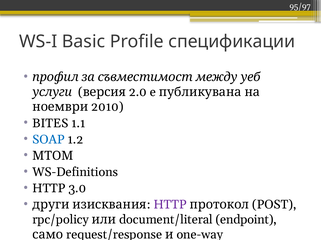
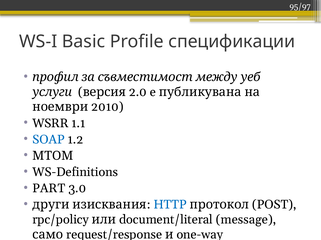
BITES: BITES -> WSRR
HTTP at (49, 189): HTTP -> PART
HTTP at (170, 205) colour: purple -> blue
endpoint: endpoint -> message
